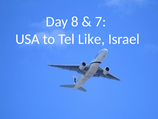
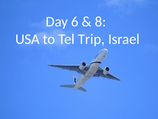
8: 8 -> 6
7: 7 -> 8
Like: Like -> Trip
